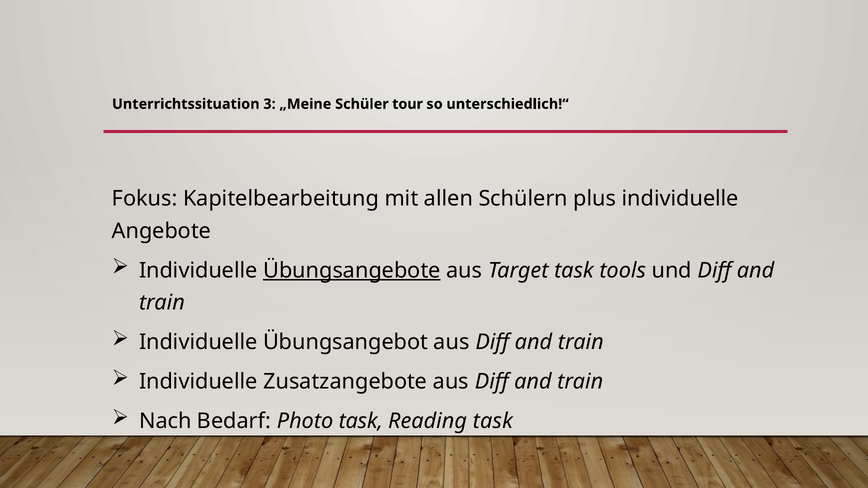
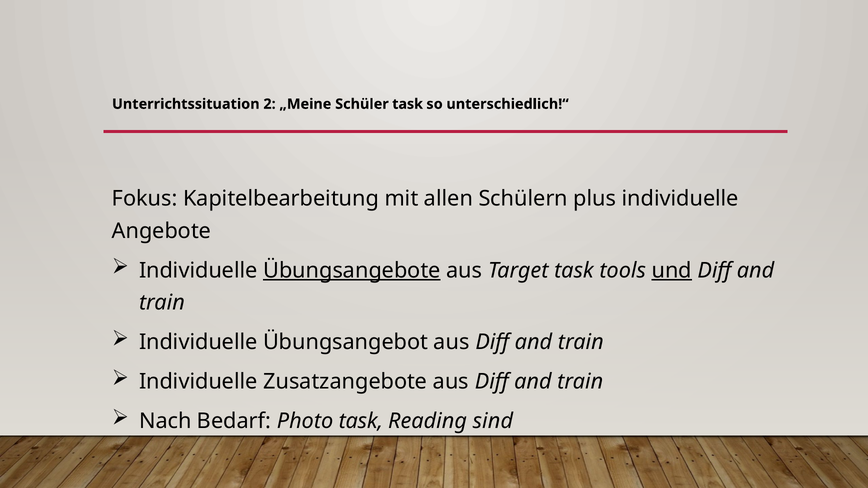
3: 3 -> 2
Schüler tour: tour -> task
und underline: none -> present
Reading task: task -> sind
